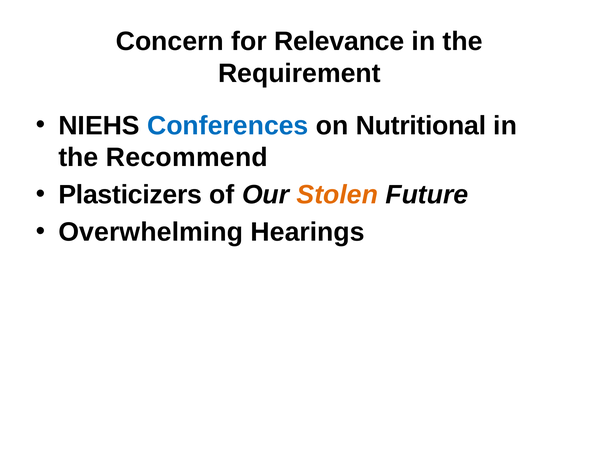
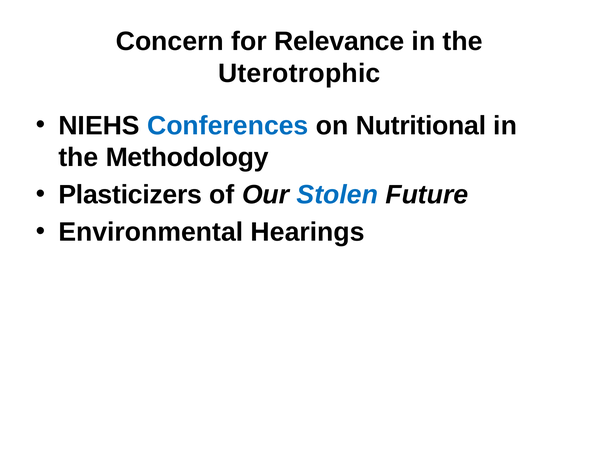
Requirement: Requirement -> Uterotrophic
Recommend: Recommend -> Methodology
Stolen colour: orange -> blue
Overwhelming: Overwhelming -> Environmental
